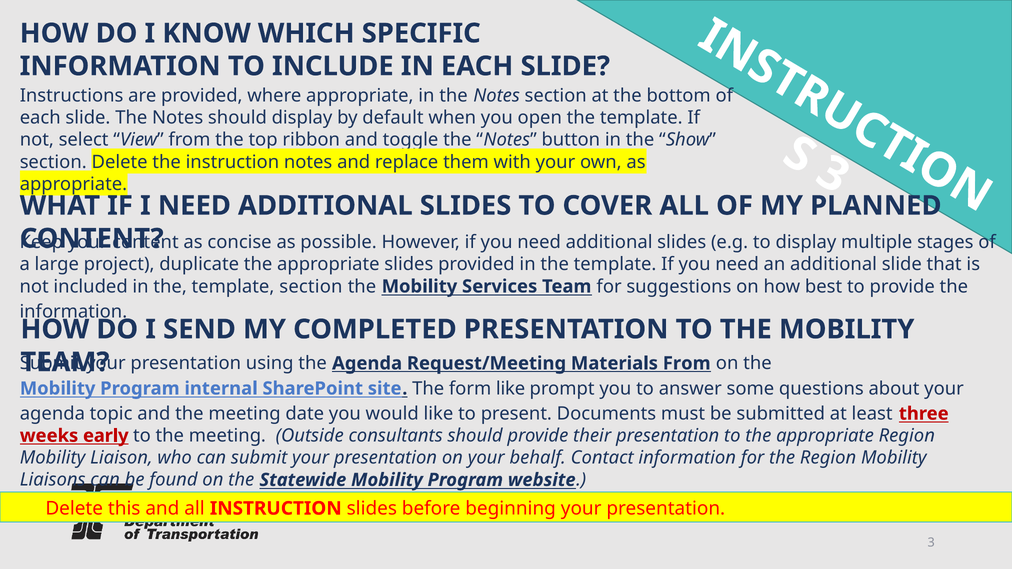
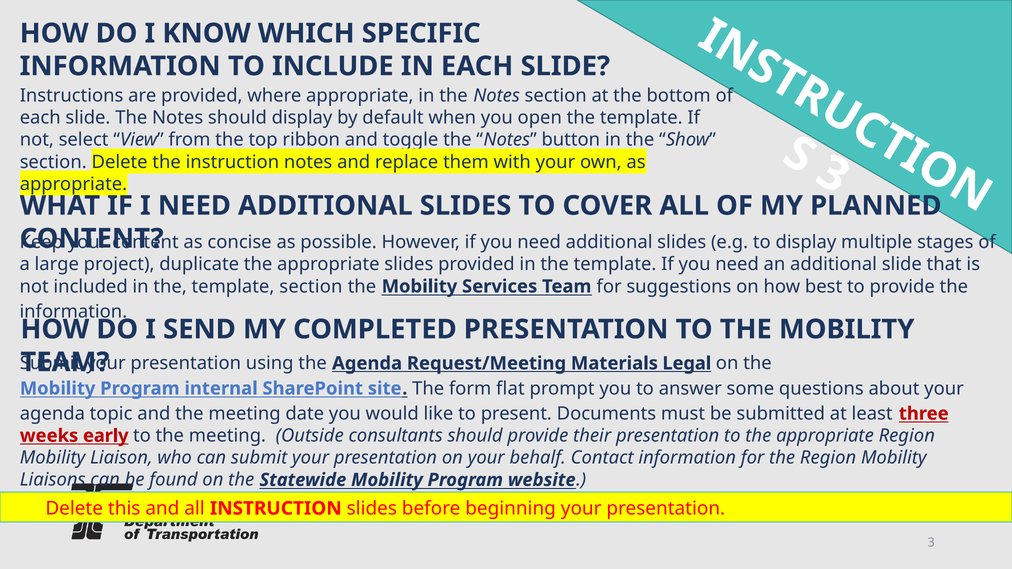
Materials From: From -> Legal
form like: like -> flat
